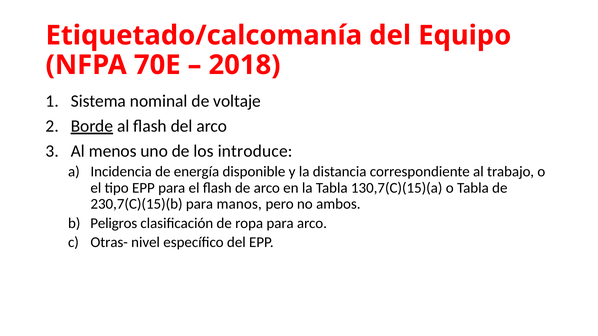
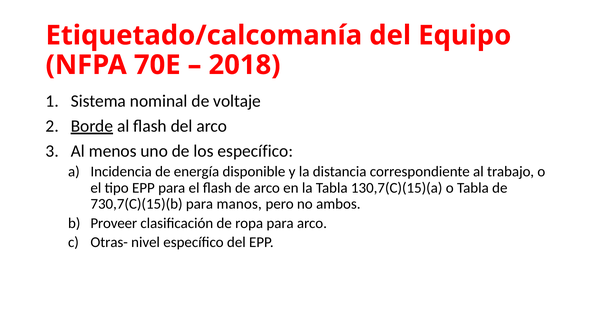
los introduce: introduce -> específico
230,7(C)(15)(b: 230,7(C)(15)(b -> 730,7(C)(15)(b
Peligros: Peligros -> Proveer
